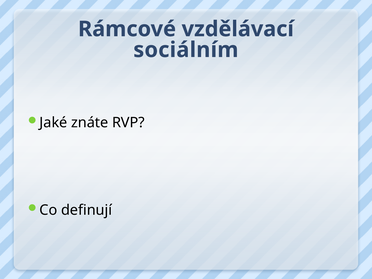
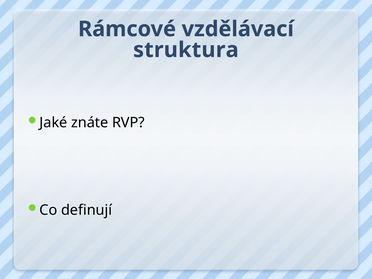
sociálním: sociálním -> struktura
